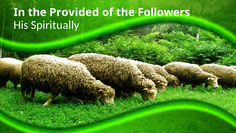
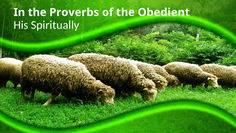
Provided: Provided -> Proverbs
Followers: Followers -> Obedient
